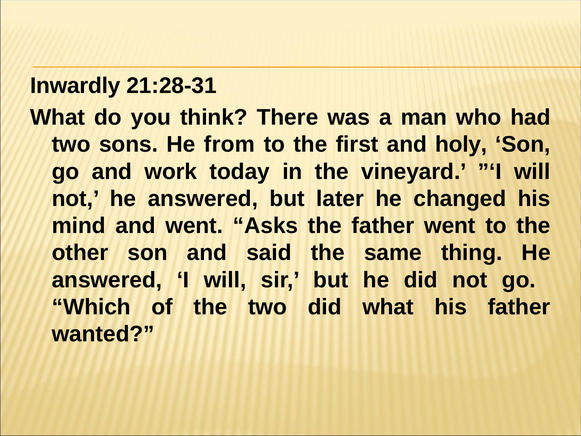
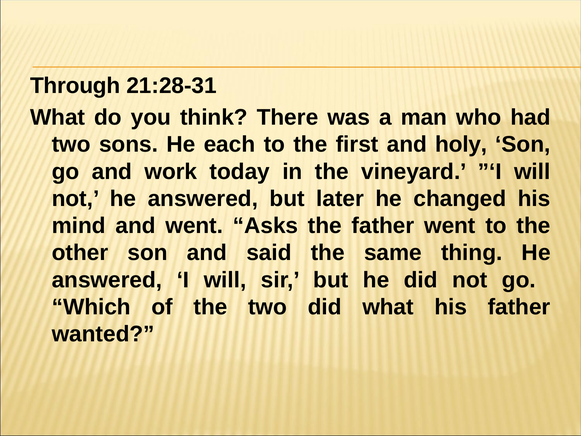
Inwardly: Inwardly -> Through
from: from -> each
